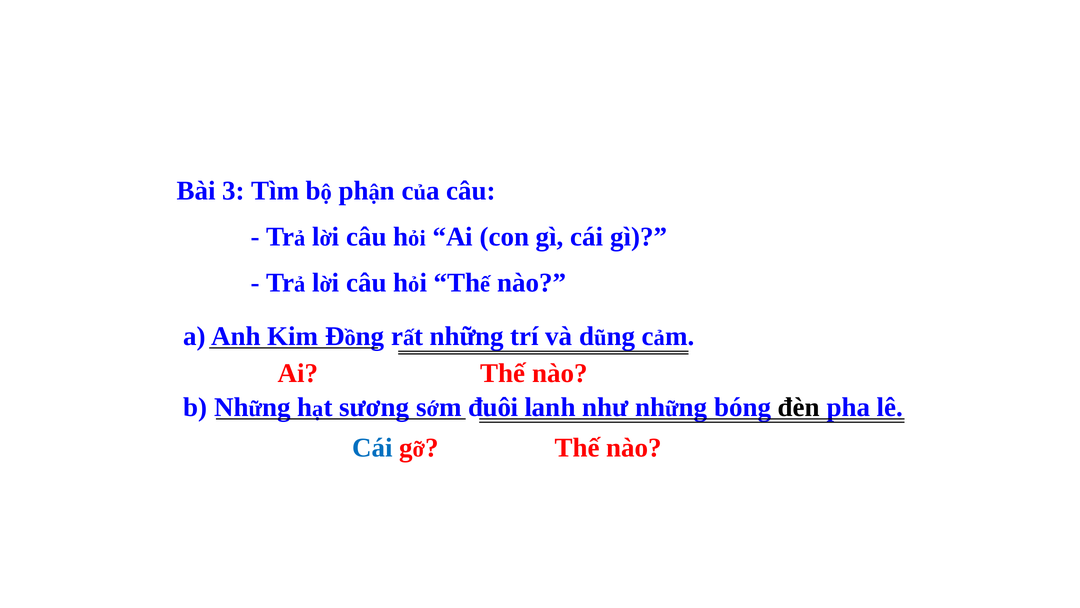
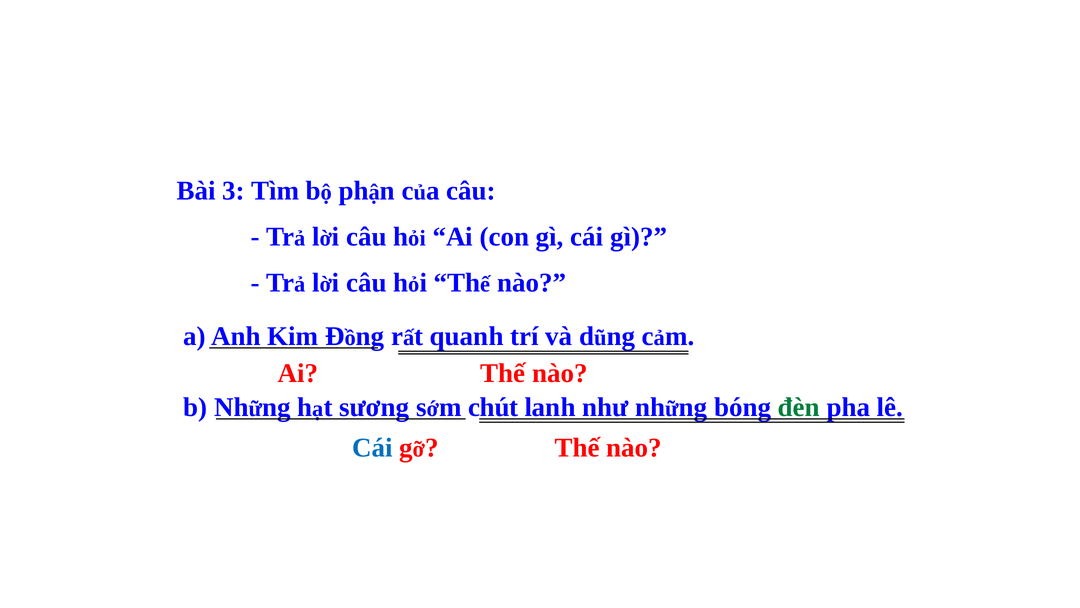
những: những -> quanh
đuôi: đuôi -> chút
đèn colour: black -> green
